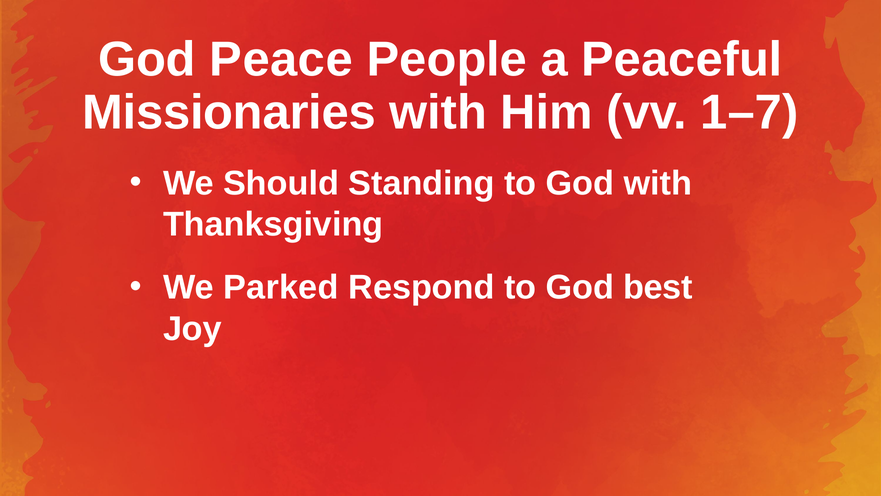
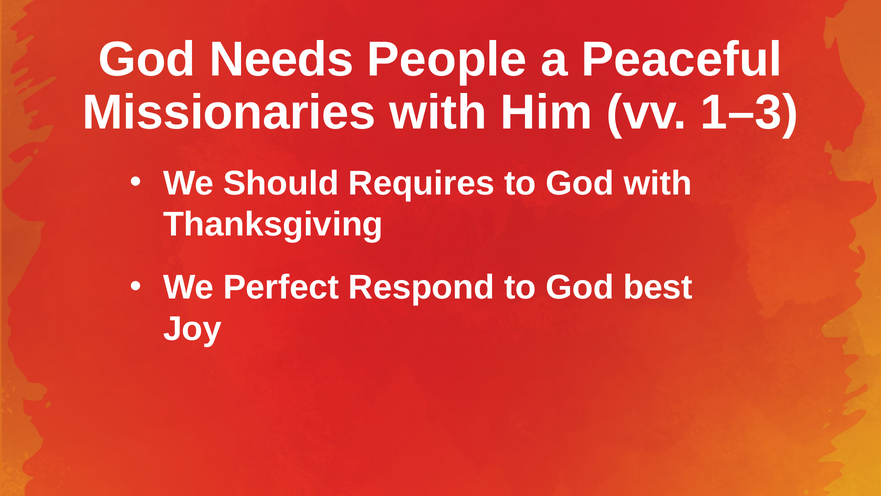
Peace: Peace -> Needs
1–7: 1–7 -> 1–3
Standing: Standing -> Requires
Parked: Parked -> Perfect
